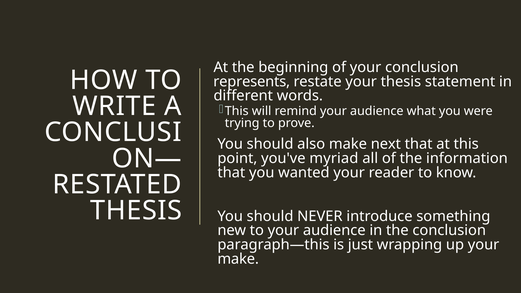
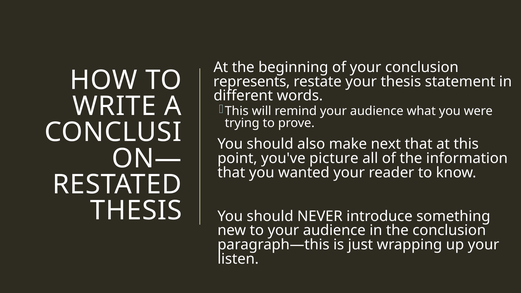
myriad: myriad -> picture
make at (238, 259): make -> listen
